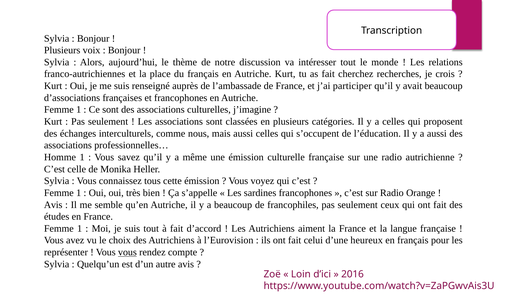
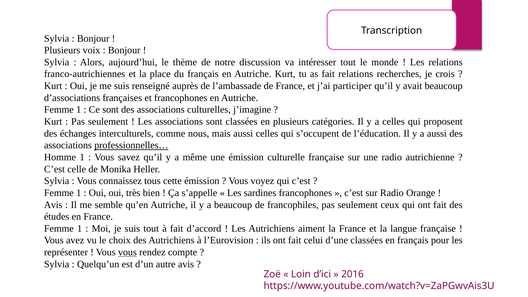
fait cherchez: cherchez -> relations
professionnelles… underline: none -> present
d’une heureux: heureux -> classées
